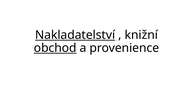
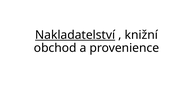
obchod underline: present -> none
